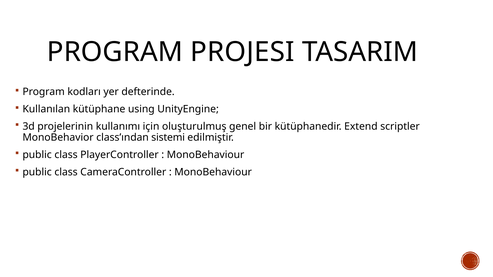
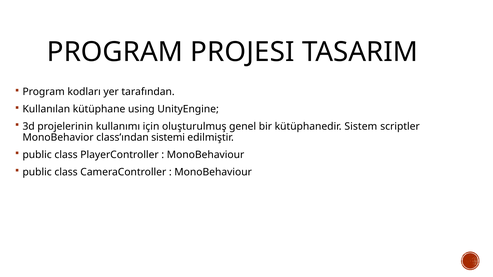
defterinde: defterinde -> tarafından
Extend: Extend -> Sistem
